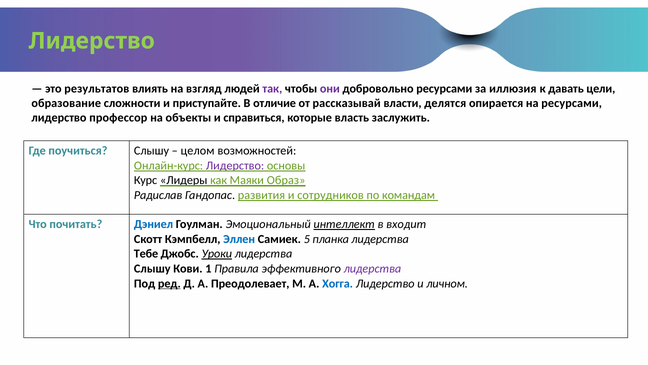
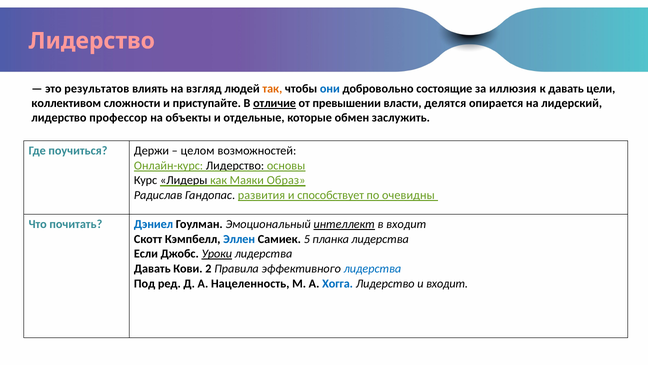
Лидерство at (92, 41) colour: light green -> pink
так colour: purple -> orange
они colour: purple -> blue
добровольно ресурсами: ресурсами -> состоящие
образование: образование -> коллективом
отличие underline: none -> present
рассказывай: рассказывай -> превышении
на ресурсами: ресурсами -> лидерский
справиться: справиться -> отдельные
власть: власть -> обмен
поучиться Слышу: Слышу -> Держи
Лидерство at (235, 165) colour: purple -> black
сотрудников: сотрудников -> способствует
командам: командам -> очевидны
Тебе: Тебе -> Если
Слышу at (152, 268): Слышу -> Давать
1: 1 -> 2
лидерства at (372, 268) colour: purple -> blue
ред underline: present -> none
Преодолевает: Преодолевает -> Нацеленность
и личном: личном -> входит
